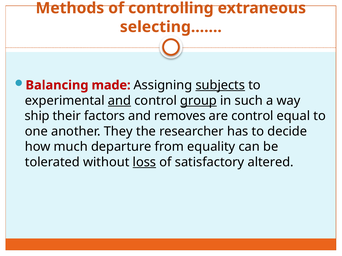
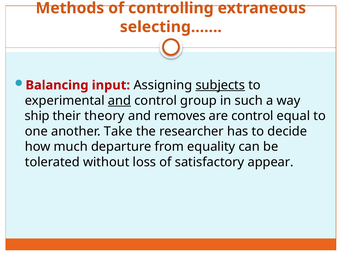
made: made -> input
group underline: present -> none
factors: factors -> theory
They: They -> Take
loss underline: present -> none
altered: altered -> appear
